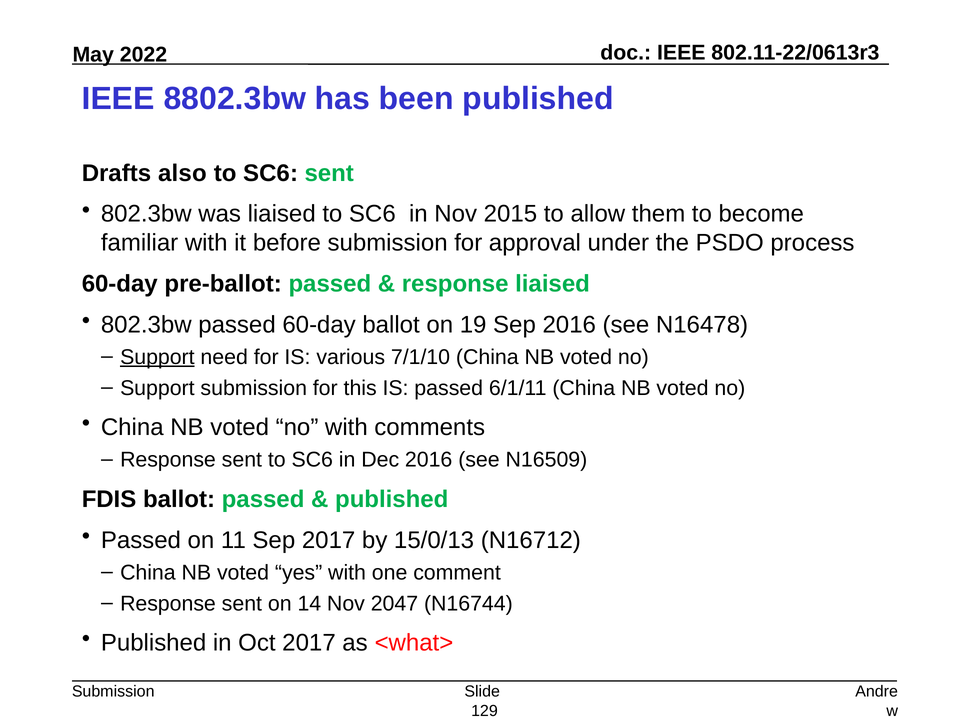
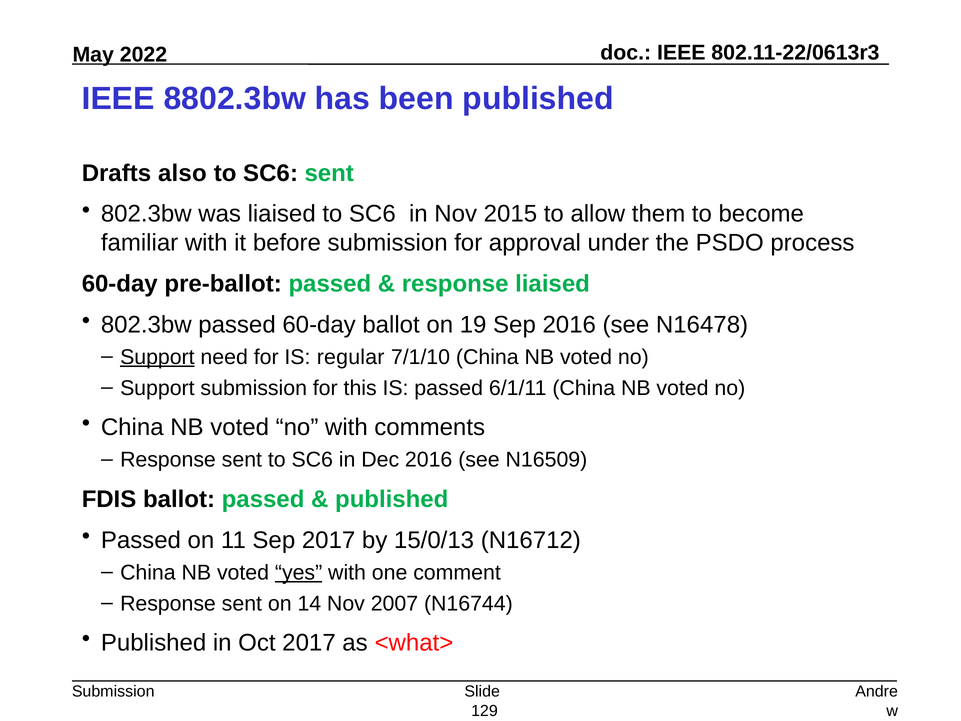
various: various -> regular
yes underline: none -> present
2047: 2047 -> 2007
